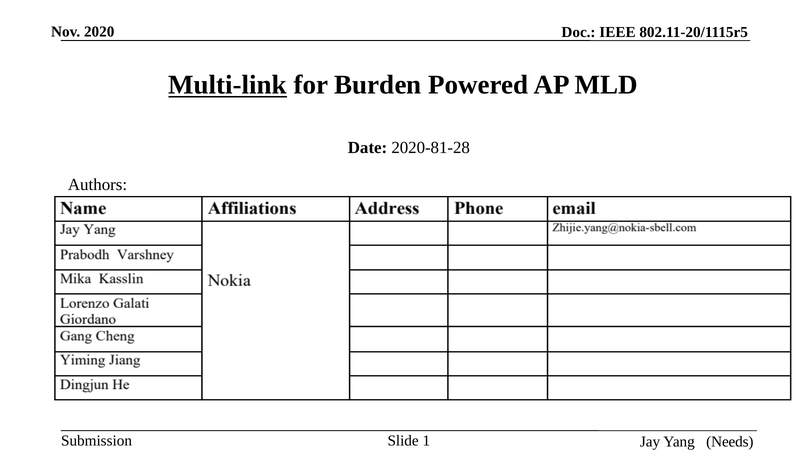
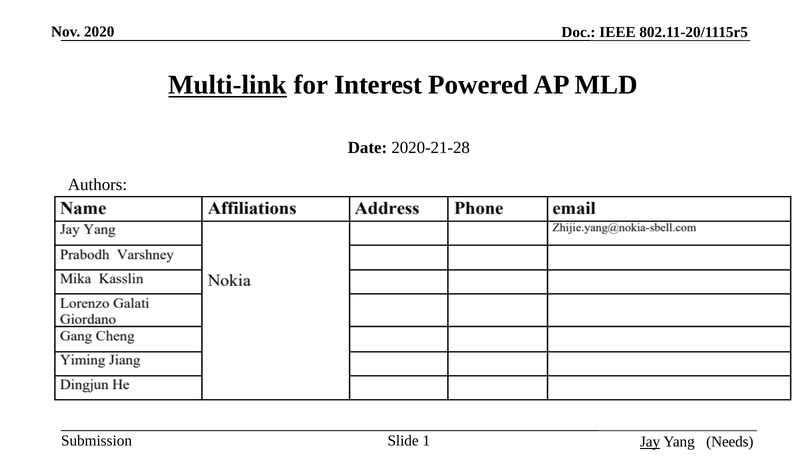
Burden: Burden -> Interest
2020-81-28: 2020-81-28 -> 2020-21-28
Jay underline: none -> present
